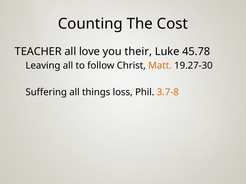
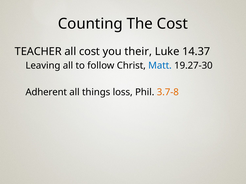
all love: love -> cost
45.78: 45.78 -> 14.37
Matt colour: orange -> blue
Suffering: Suffering -> Adherent
